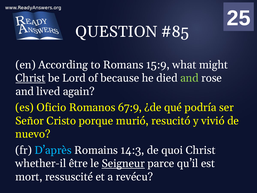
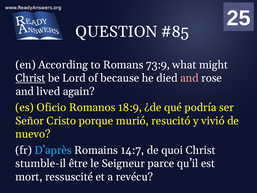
15:9: 15:9 -> 73:9
and at (189, 78) colour: light green -> pink
67:9: 67:9 -> 18:9
14:3: 14:3 -> 14:7
whether-il: whether-il -> stumble-il
Seigneur underline: present -> none
